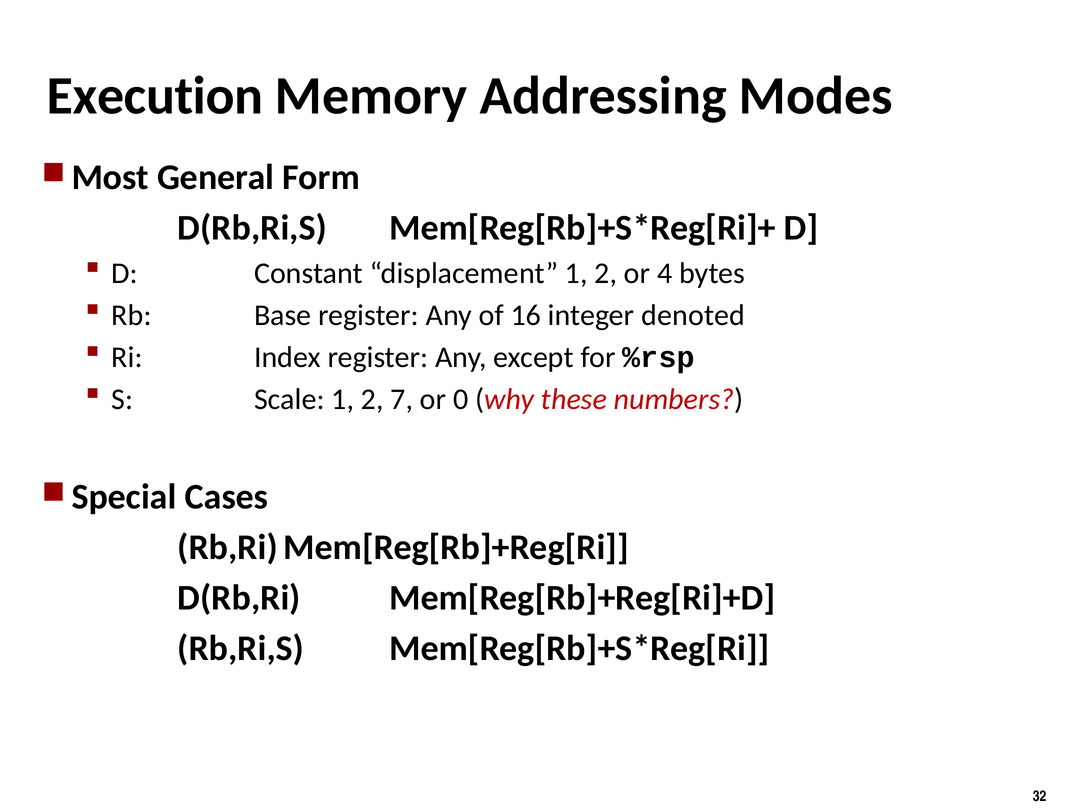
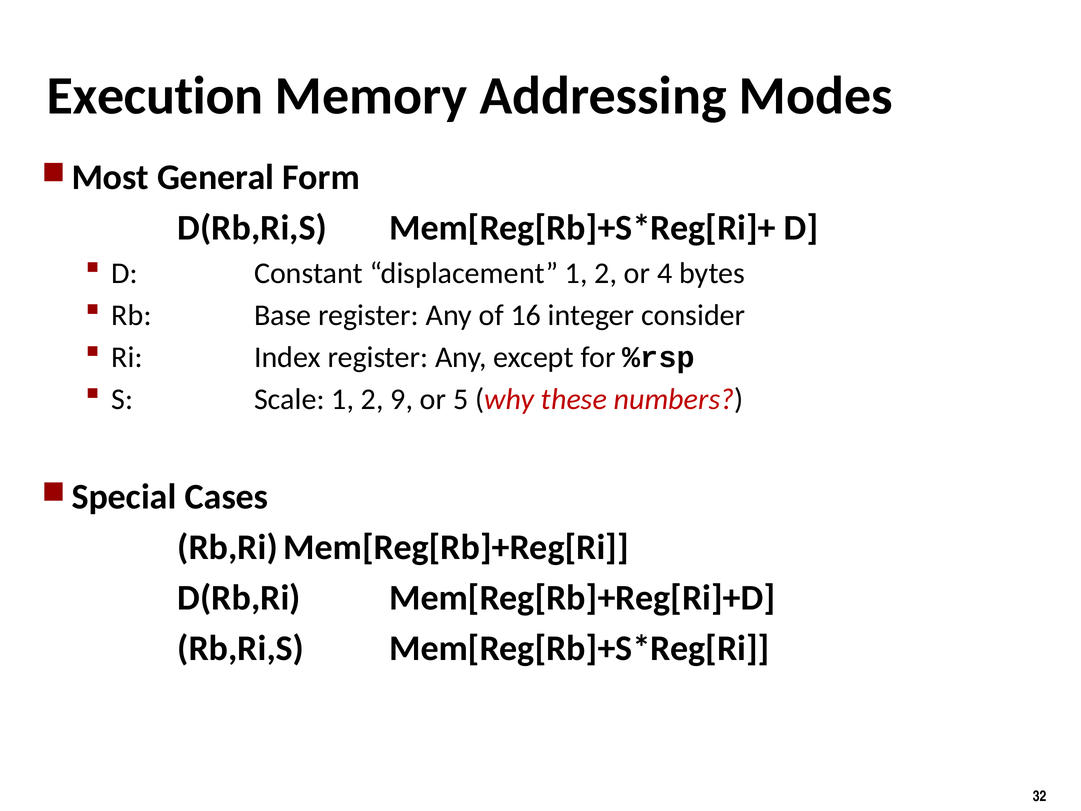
denoted: denoted -> consider
7: 7 -> 9
0: 0 -> 5
